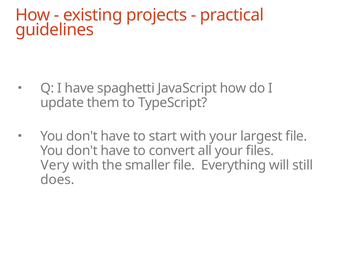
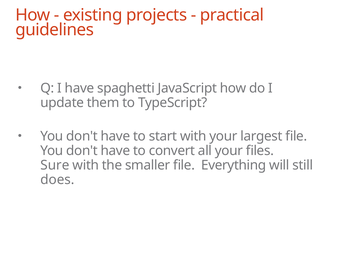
Very: Very -> Sure
